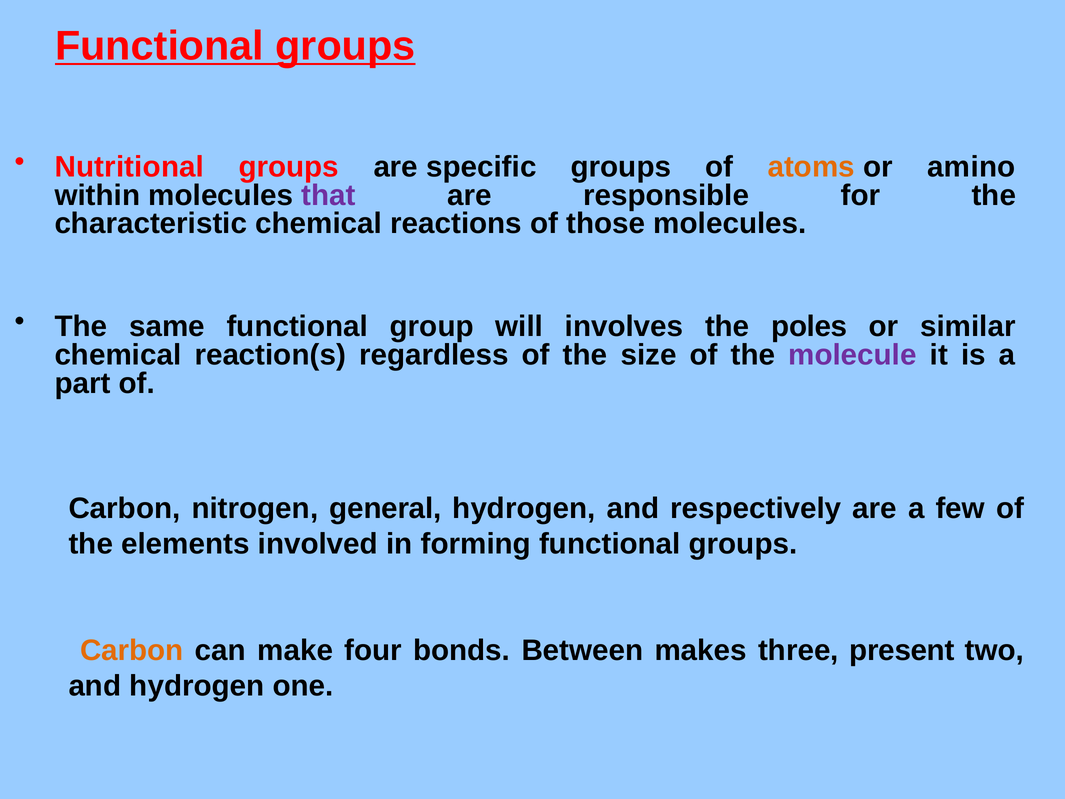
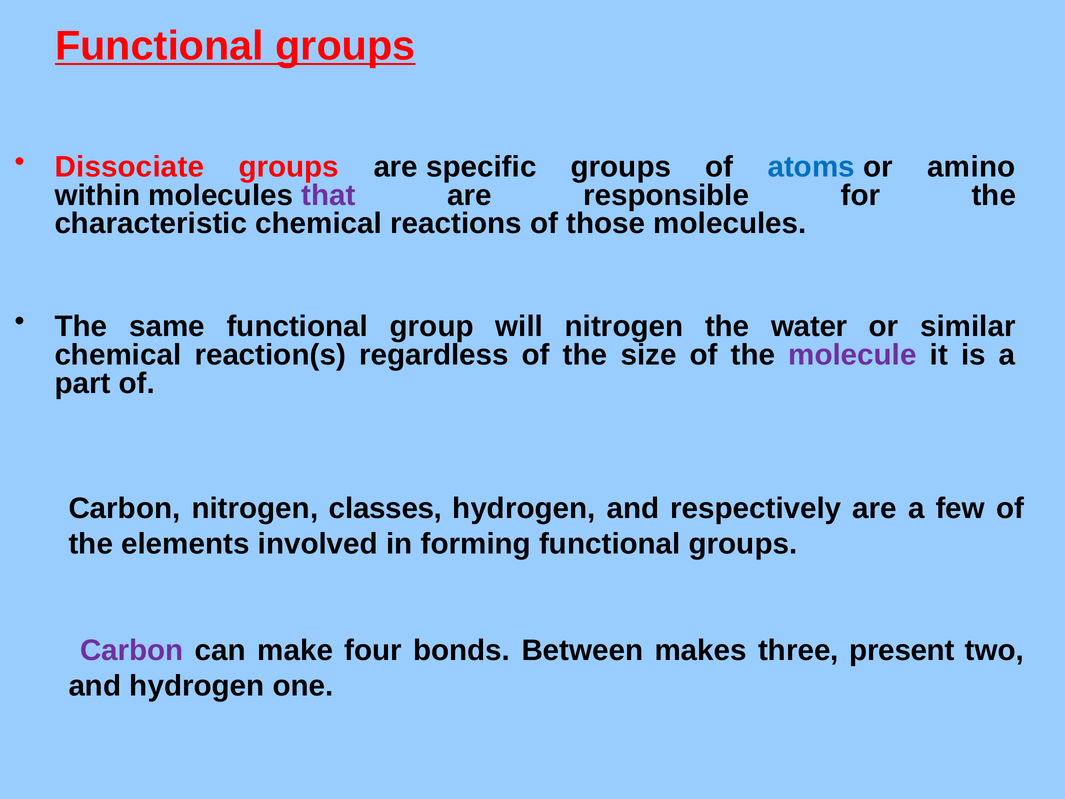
Nutritional: Nutritional -> Dissociate
atoms colour: orange -> blue
will involves: involves -> nitrogen
poles: poles -> water
general: general -> classes
Carbon at (132, 650) colour: orange -> purple
